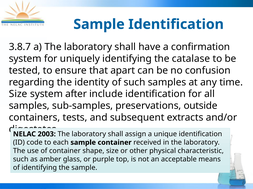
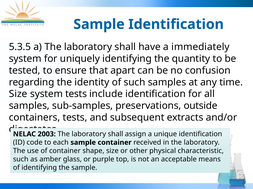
3.8.7: 3.8.7 -> 5.3.5
confirmation: confirmation -> immediately
catalase: catalase -> quantity
system after: after -> tests
